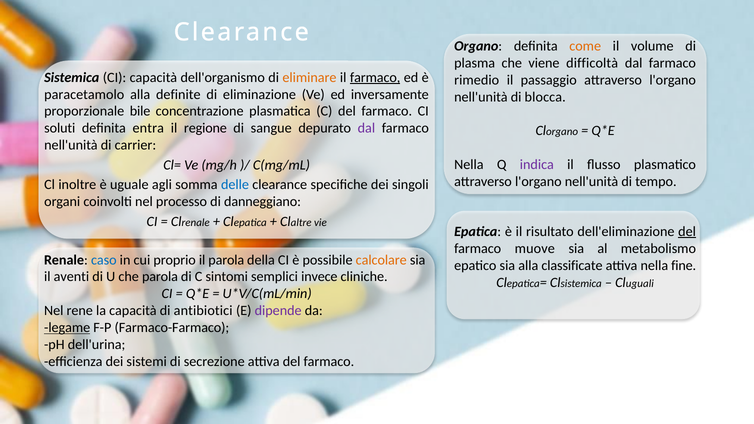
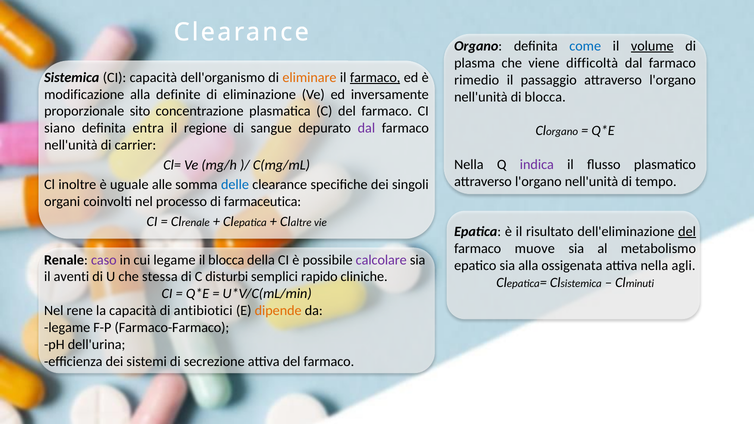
come colour: orange -> blue
volume underline: none -> present
paracetamolo: paracetamolo -> modificazione
bile: bile -> sito
soluti: soluti -> siano
agli: agli -> alle
danneggiano: danneggiano -> farmaceutica
caso colour: blue -> purple
cui proprio: proprio -> legame
il parola: parola -> blocca
calcolare colour: orange -> purple
classificate: classificate -> ossigenata
fine: fine -> agli
che parola: parola -> stessa
sintomi: sintomi -> disturbi
invece: invece -> rapido
uguali: uguali -> minuti
dipende colour: purple -> orange
legame at (67, 328) underline: present -> none
